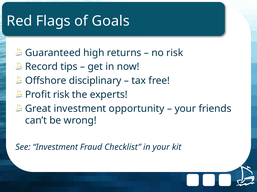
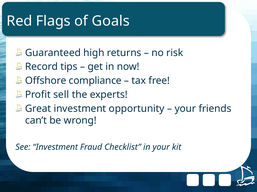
disciplinary: disciplinary -> compliance
Profit risk: risk -> sell
